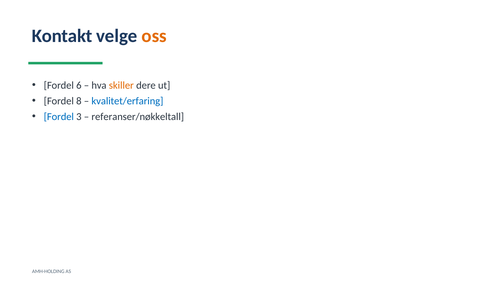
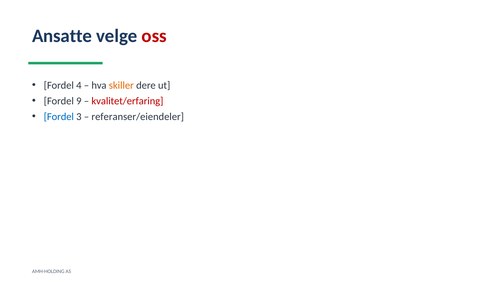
Kontakt: Kontakt -> Ansatte
oss colour: orange -> red
6: 6 -> 4
8: 8 -> 9
kvalitet/erfaring colour: blue -> red
referanser/nøkkeltall: referanser/nøkkeltall -> referanser/eiendeler
